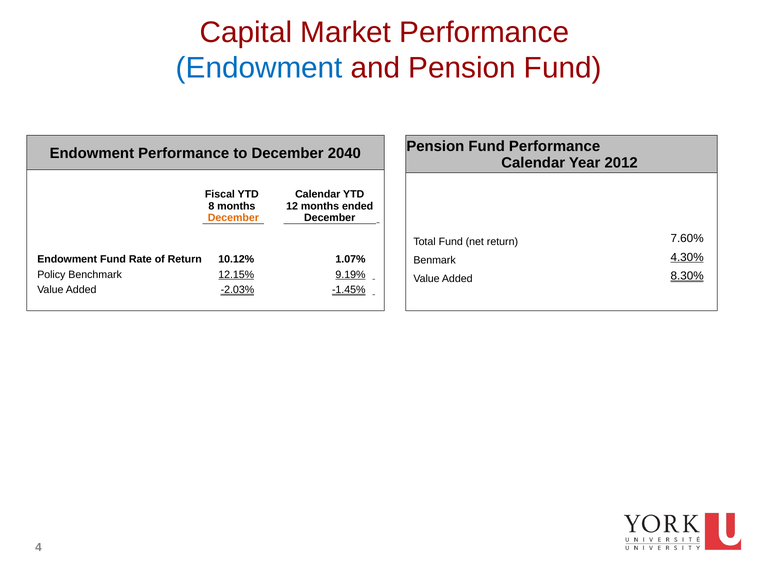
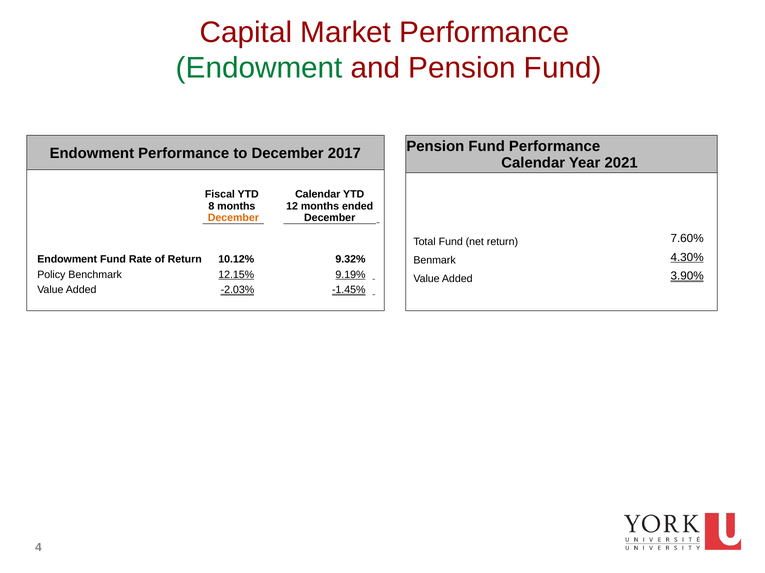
Endowment at (259, 68) colour: blue -> green
2040: 2040 -> 2017
2012: 2012 -> 2021
1.07%: 1.07% -> 9.32%
8.30%: 8.30% -> 3.90%
